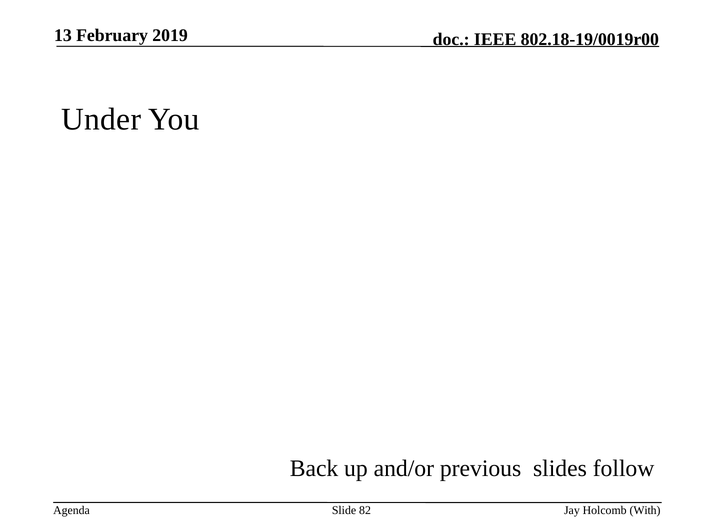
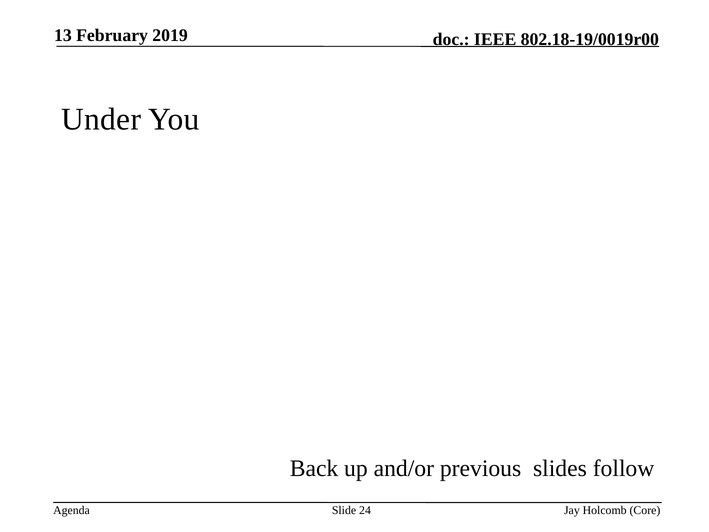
82: 82 -> 24
With: With -> Core
